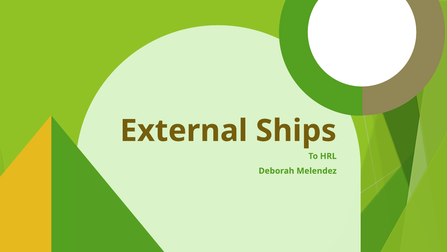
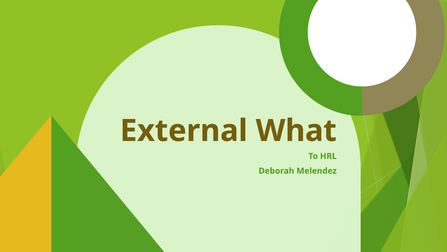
Ships: Ships -> What
